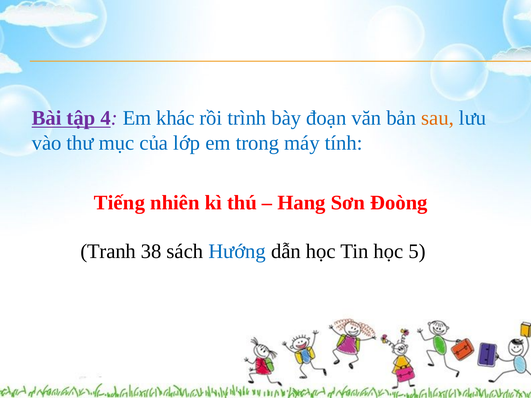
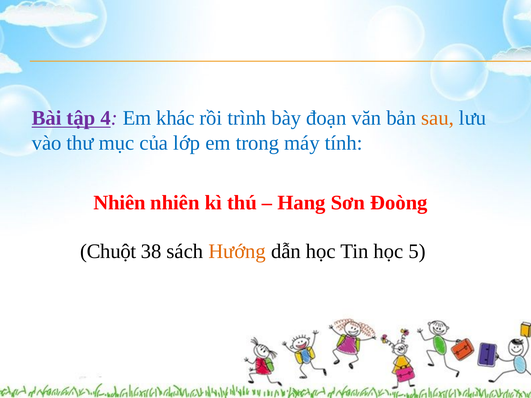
Tiếng at (119, 203): Tiếng -> Nhiên
Tranh: Tranh -> Chuột
Hướng colour: blue -> orange
